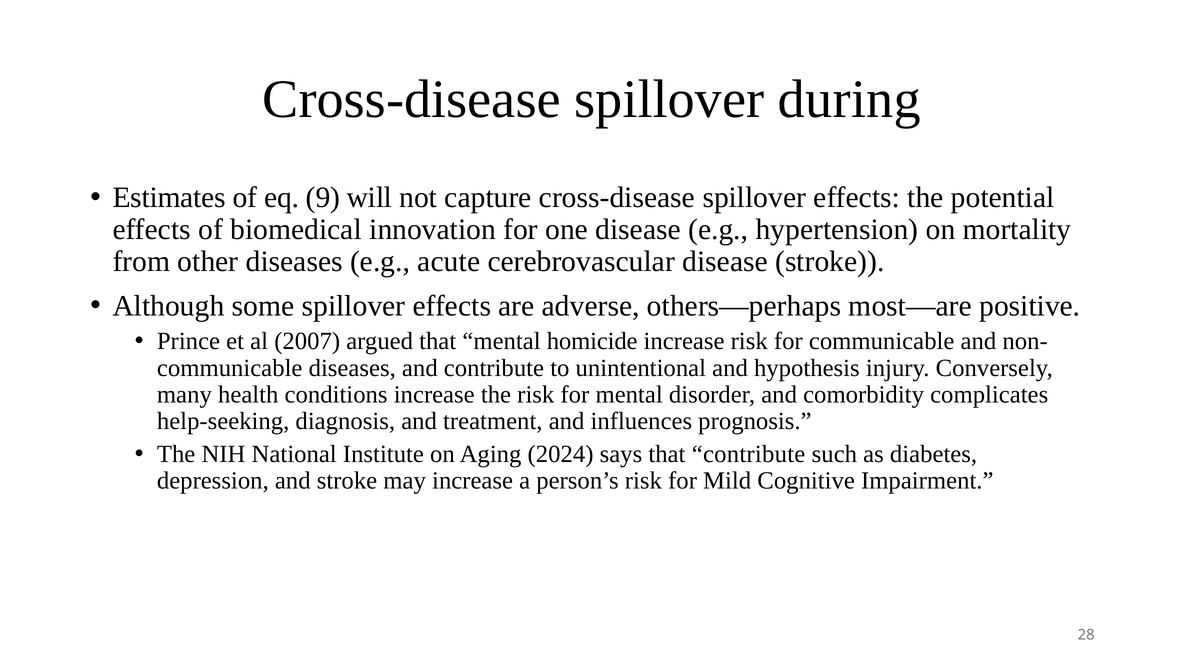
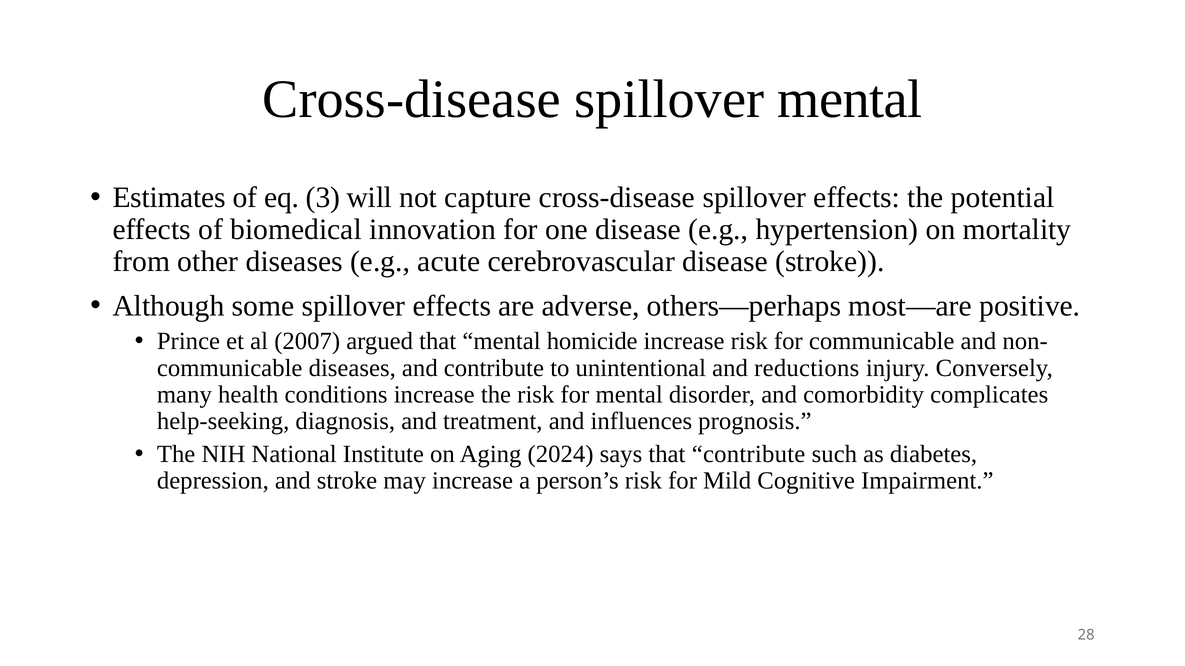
spillover during: during -> mental
9: 9 -> 3
hypothesis: hypothesis -> reductions
